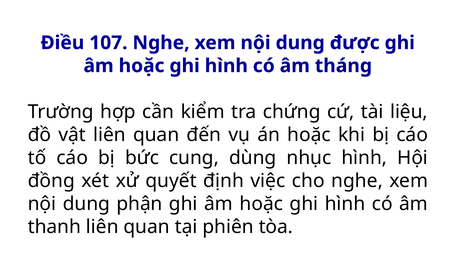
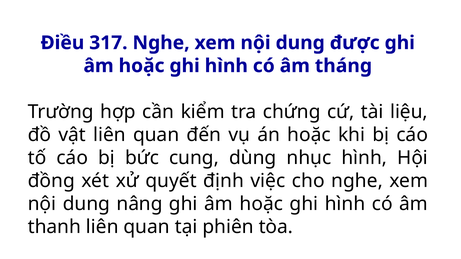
107: 107 -> 317
phận: phận -> nâng
